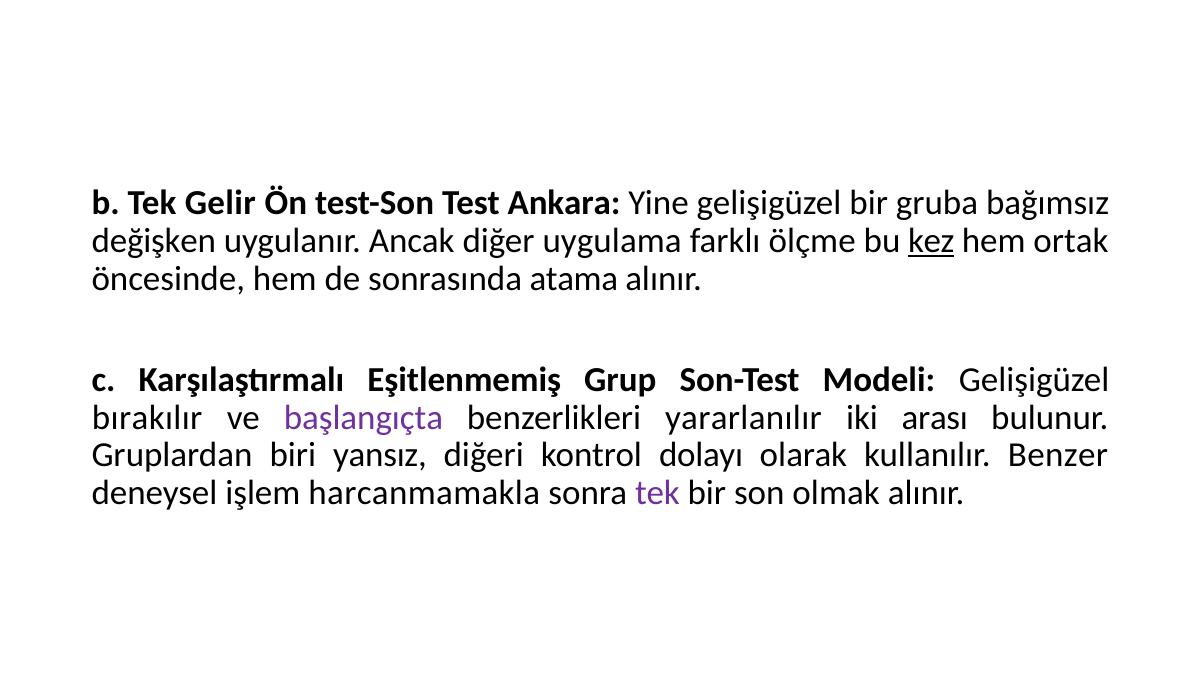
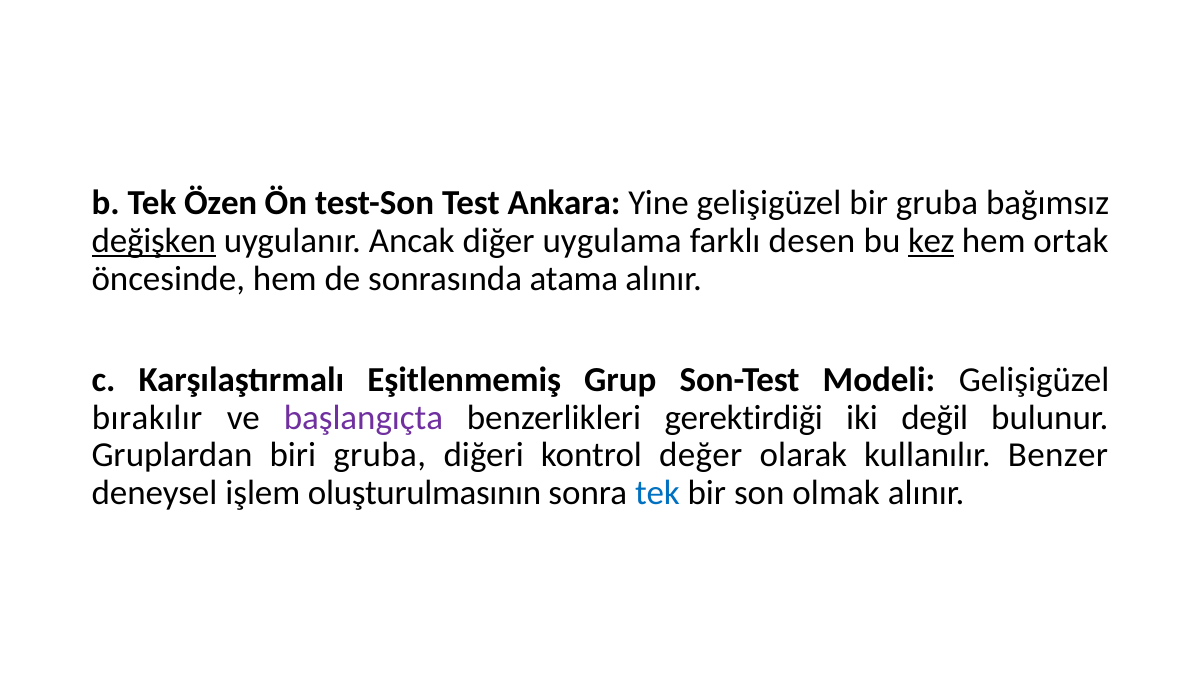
Gelir: Gelir -> Özen
değişken underline: none -> present
ölçme: ölçme -> desen
yararlanılır: yararlanılır -> gerektirdiği
arası: arası -> değil
biri yansız: yansız -> gruba
dolayı: dolayı -> değer
harcanmamakla: harcanmamakla -> oluşturulmasının
tek at (657, 493) colour: purple -> blue
